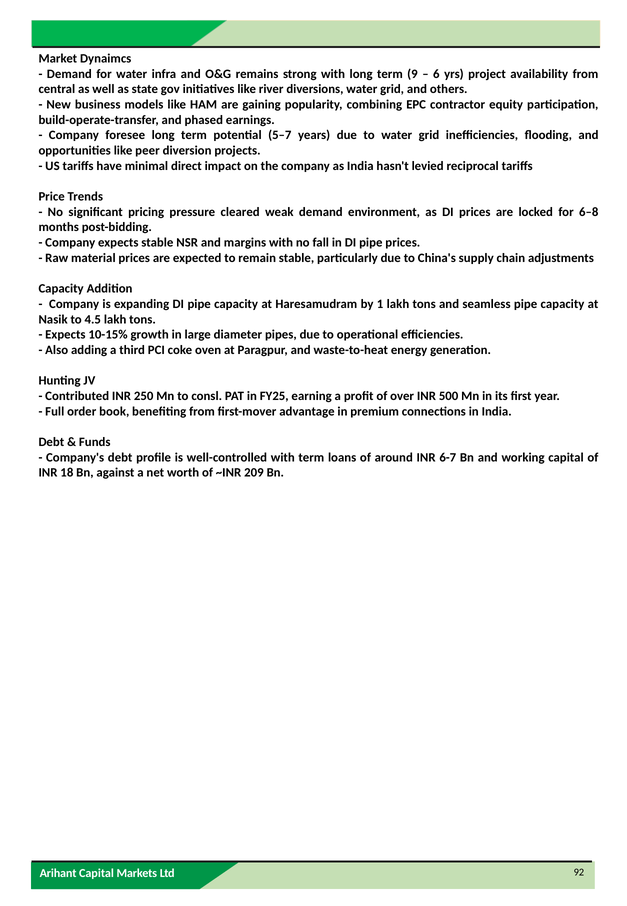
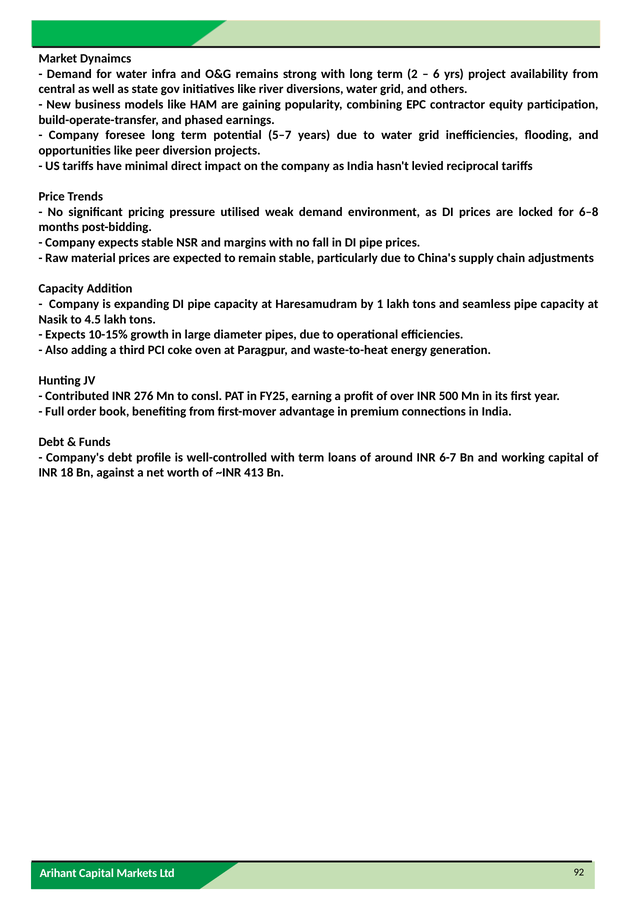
9: 9 -> 2
cleared: cleared -> utilised
250: 250 -> 276
209: 209 -> 413
